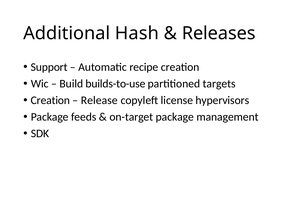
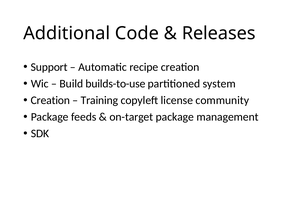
Hash: Hash -> Code
targets: targets -> system
Release: Release -> Training
hypervisors: hypervisors -> community
